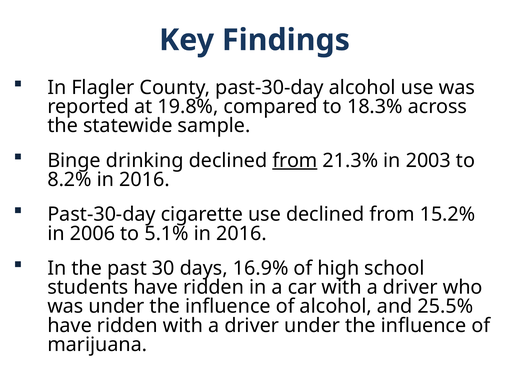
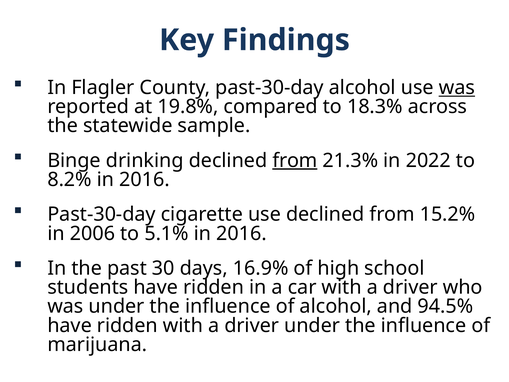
was at (457, 88) underline: none -> present
2003: 2003 -> 2022
25.5%: 25.5% -> 94.5%
